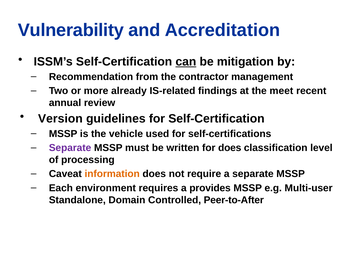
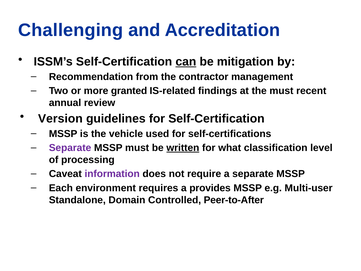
Vulnerability: Vulnerability -> Challenging
already: already -> granted
the meet: meet -> must
written underline: none -> present
for does: does -> what
information colour: orange -> purple
